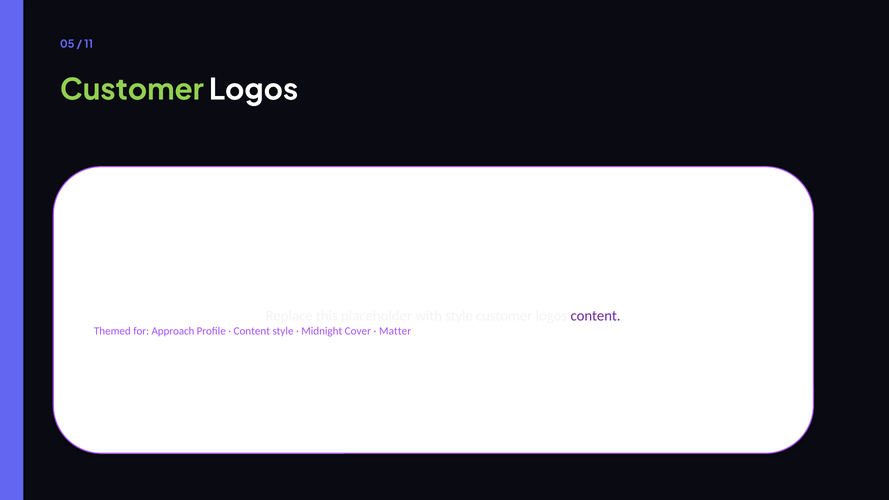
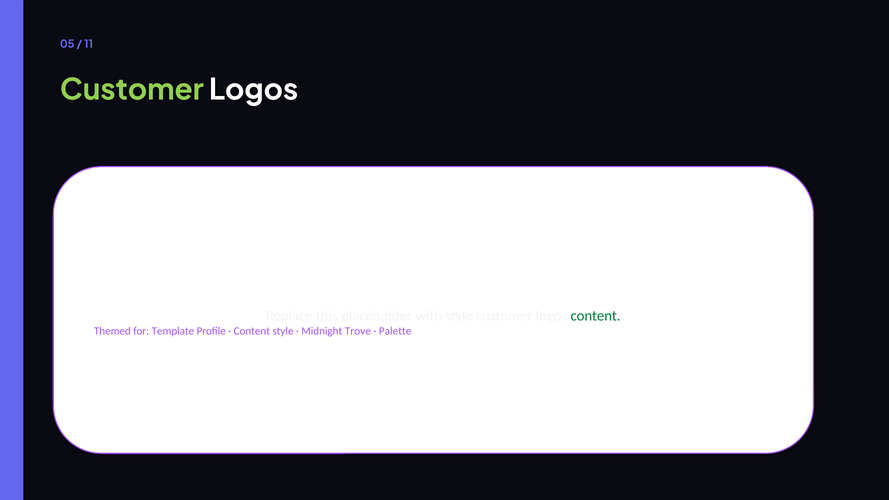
content at (596, 316) colour: purple -> green
Approach: Approach -> Template
Cover: Cover -> Trove
Matter: Matter -> Palette
